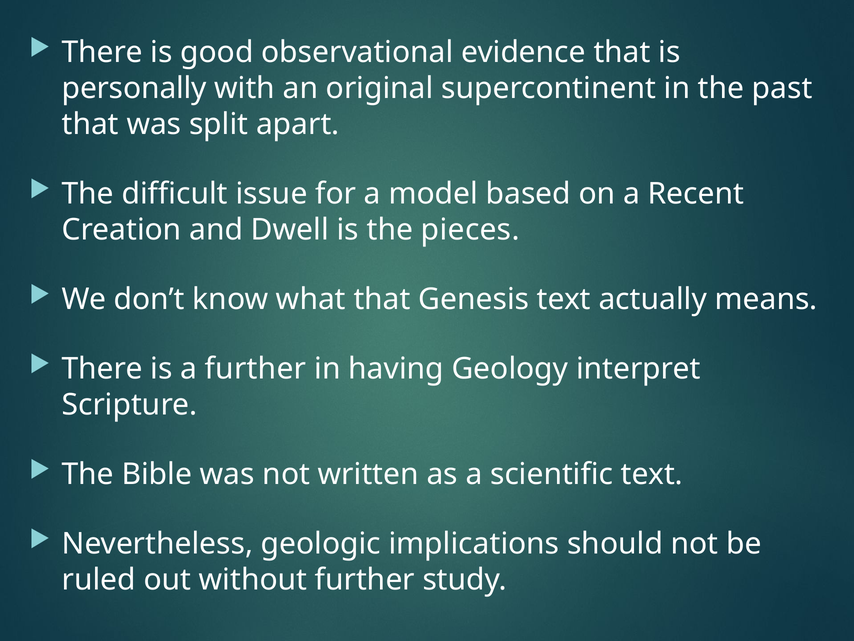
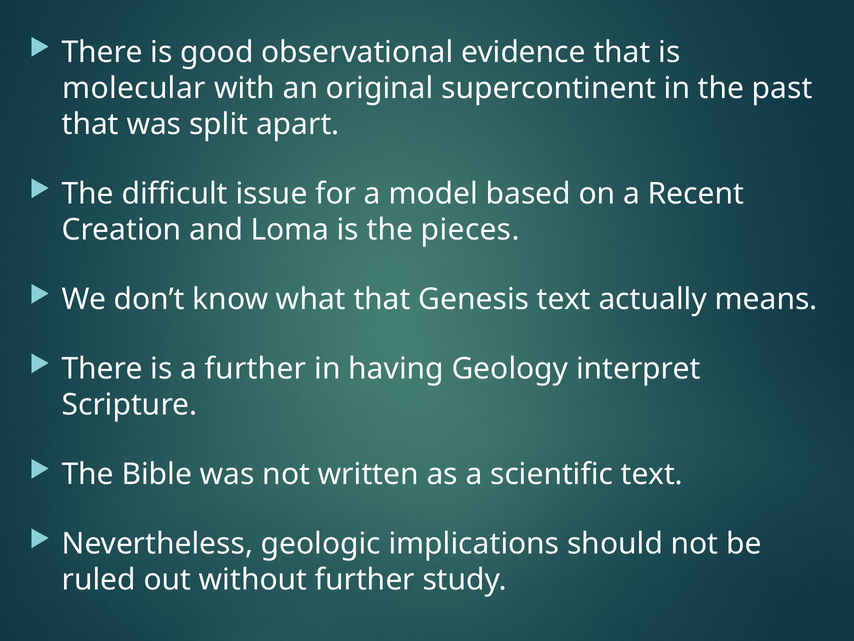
personally: personally -> molecular
Dwell: Dwell -> Loma
